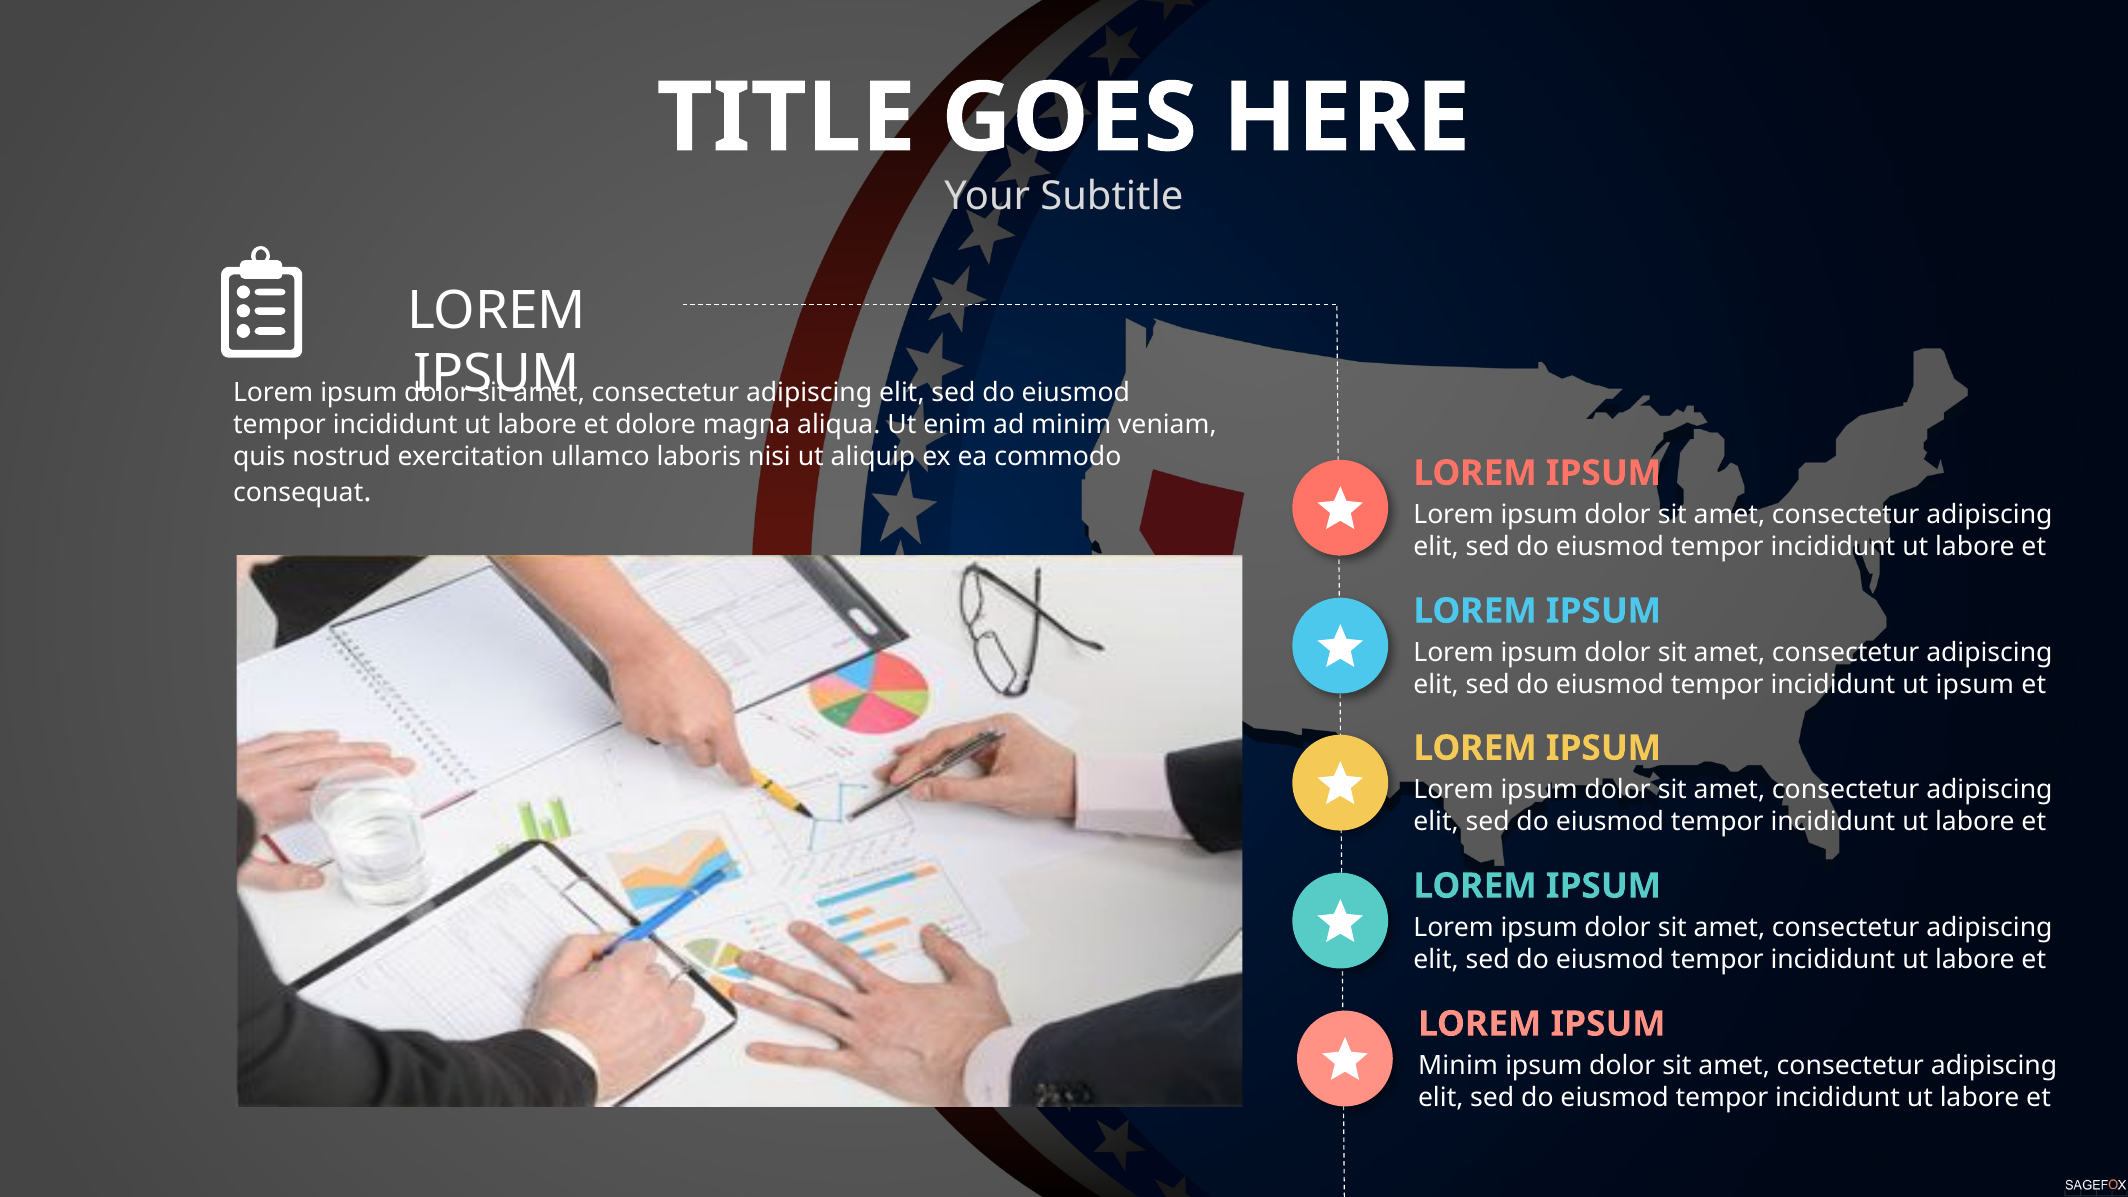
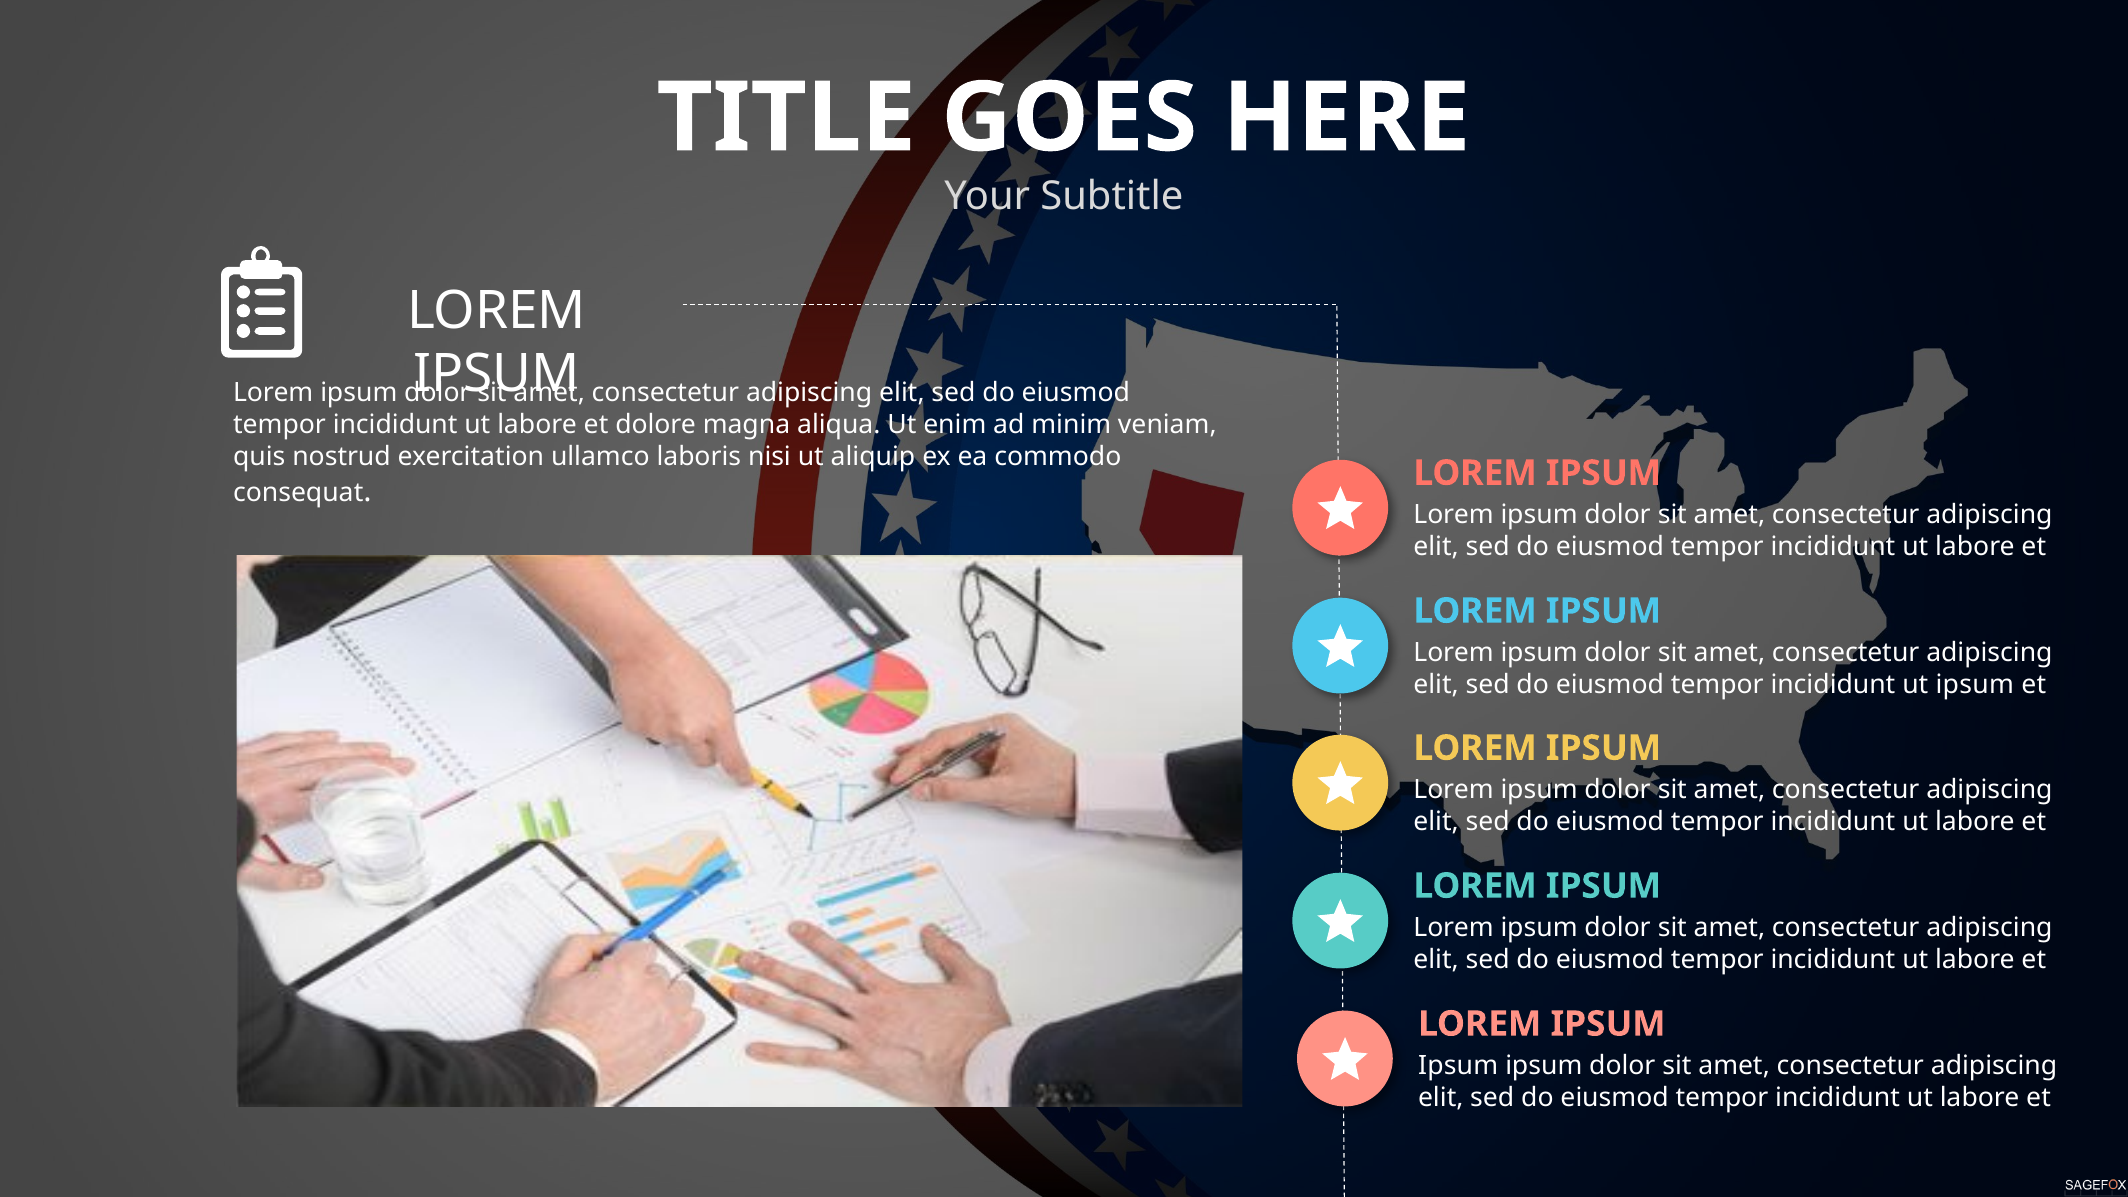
Minim at (1458, 1066): Minim -> Ipsum
